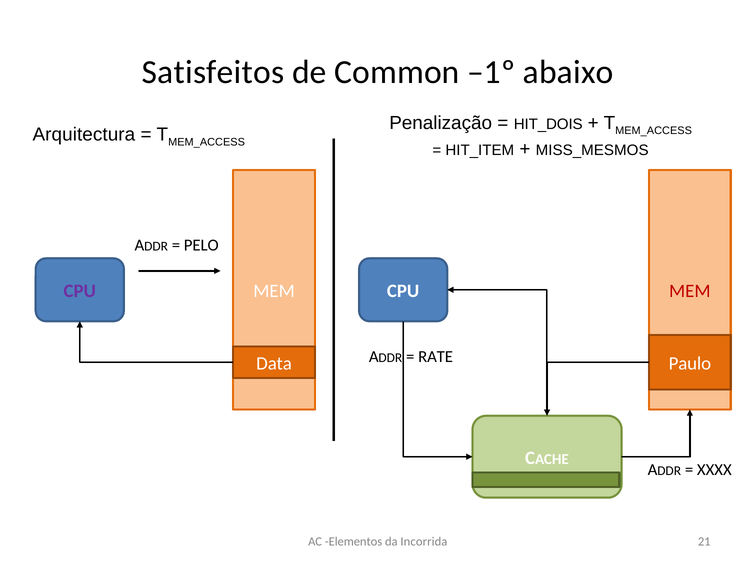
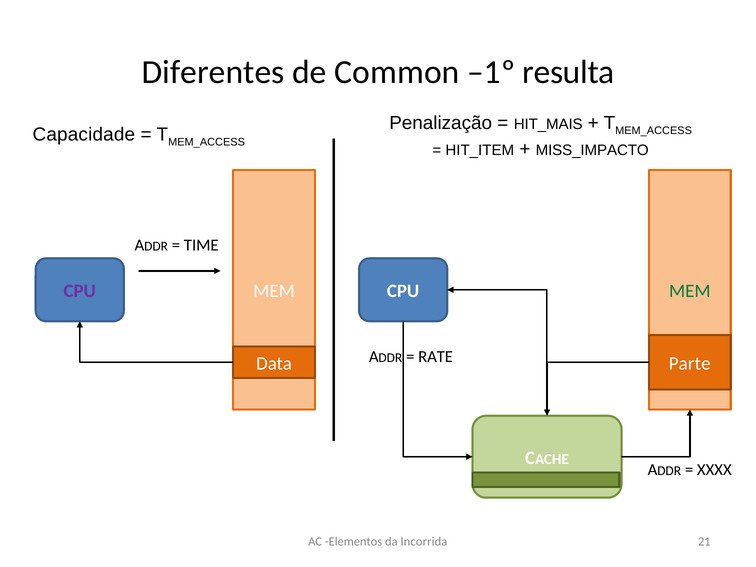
Satisfeitos: Satisfeitos -> Diferentes
abaixo: abaixo -> resulta
HIT_DOIS: HIT_DOIS -> HIT_MAIS
Arquitectura: Arquitectura -> Capacidade
MISS_MESMOS: MISS_MESMOS -> MISS_IMPACTO
PELO: PELO -> TIME
MEM at (690, 291) colour: red -> green
Paulo: Paulo -> Parte
